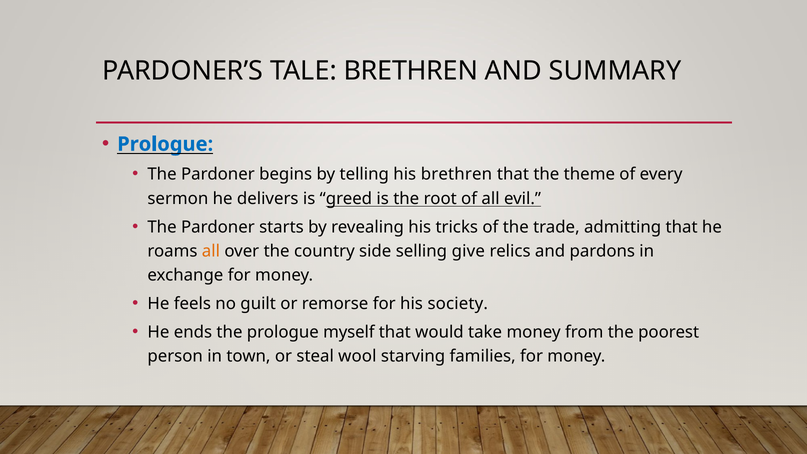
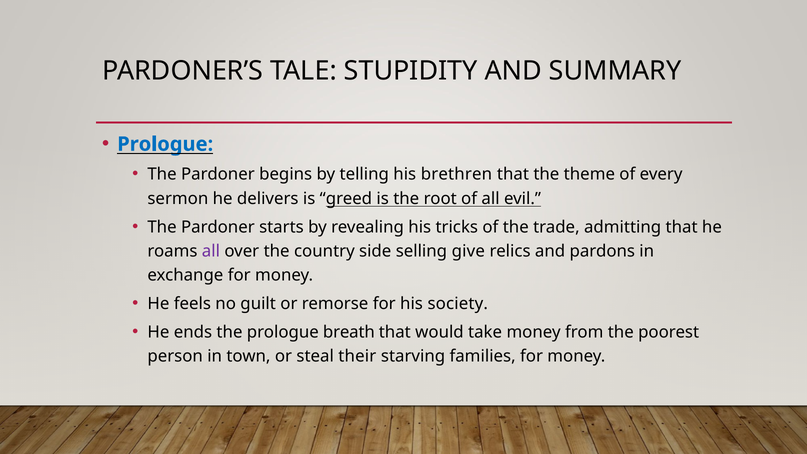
TALE BRETHREN: BRETHREN -> STUPIDITY
all at (211, 251) colour: orange -> purple
myself: myself -> breath
wool: wool -> their
